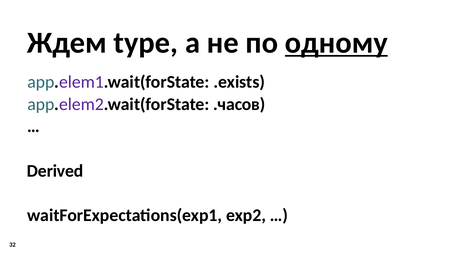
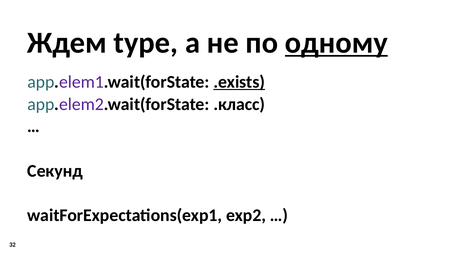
.exists underline: none -> present
.часов: .часов -> .класс
Derived: Derived -> Секунд
